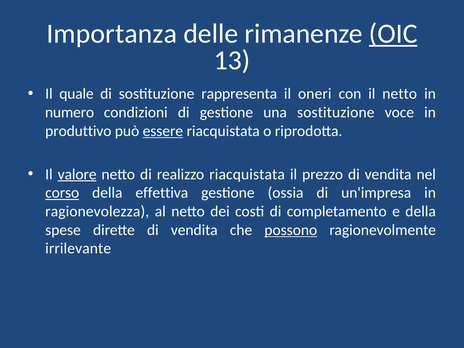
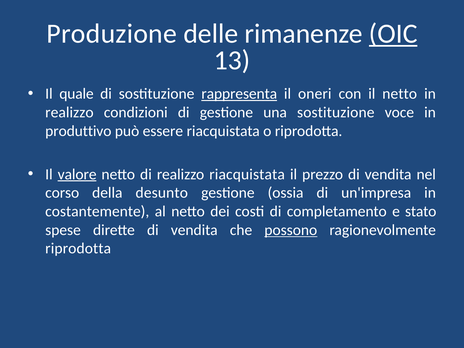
Importanza: Importanza -> Produzione
rappresenta underline: none -> present
numero at (70, 112): numero -> realizzo
essere underline: present -> none
corso underline: present -> none
effettiva: effettiva -> desunto
ragionevolezza: ragionevolezza -> costantemente
e della: della -> stato
irrilevante at (78, 249): irrilevante -> riprodotta
